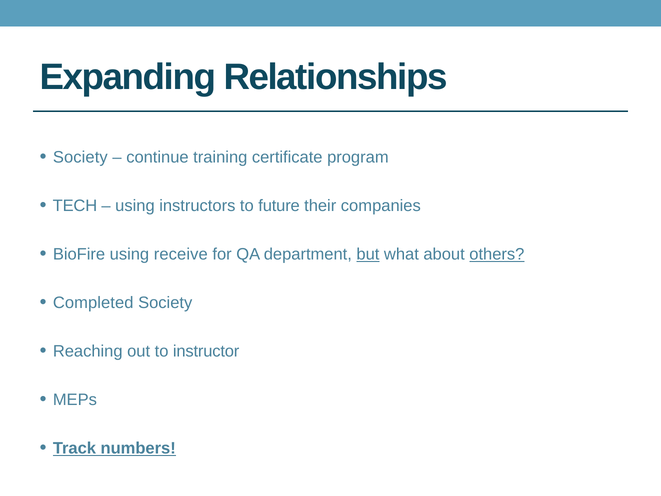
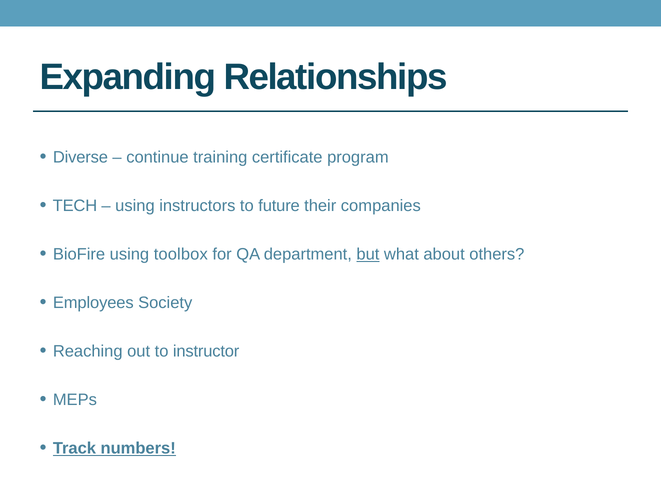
Society at (80, 157): Society -> Diverse
receive: receive -> toolbox
others underline: present -> none
Completed: Completed -> Employees
